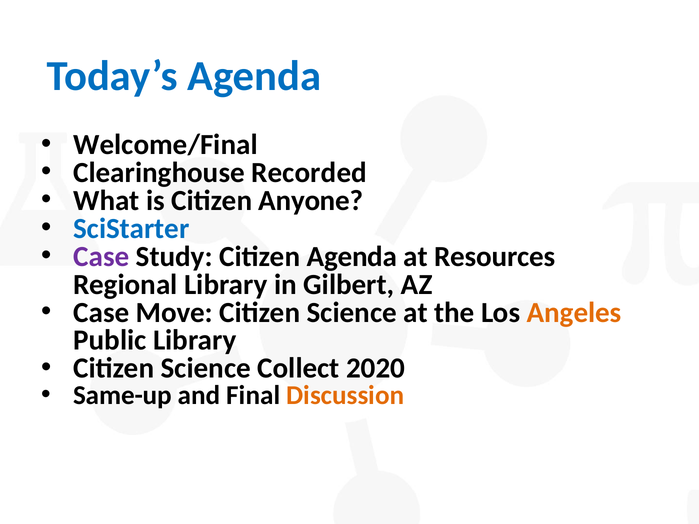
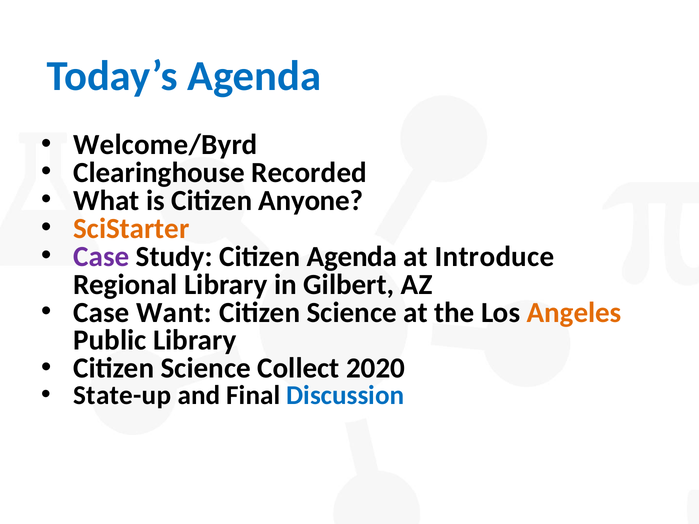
Welcome/Final: Welcome/Final -> Welcome/Byrd
SciStarter colour: blue -> orange
Resources: Resources -> Introduce
Move: Move -> Want
Same-up: Same-up -> State-up
Discussion colour: orange -> blue
